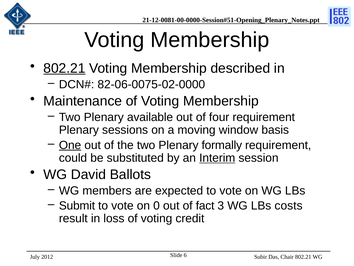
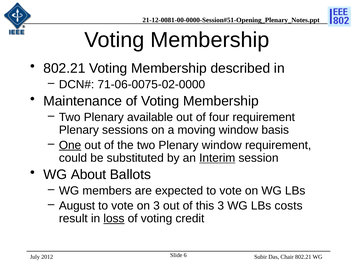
802.21 at (64, 68) underline: present -> none
82-06-0075-02-0000: 82-06-0075-02-0000 -> 71-06-0075-02-0000
Plenary formally: formally -> window
David: David -> About
Submit: Submit -> August
on 0: 0 -> 3
fact: fact -> this
loss underline: none -> present
